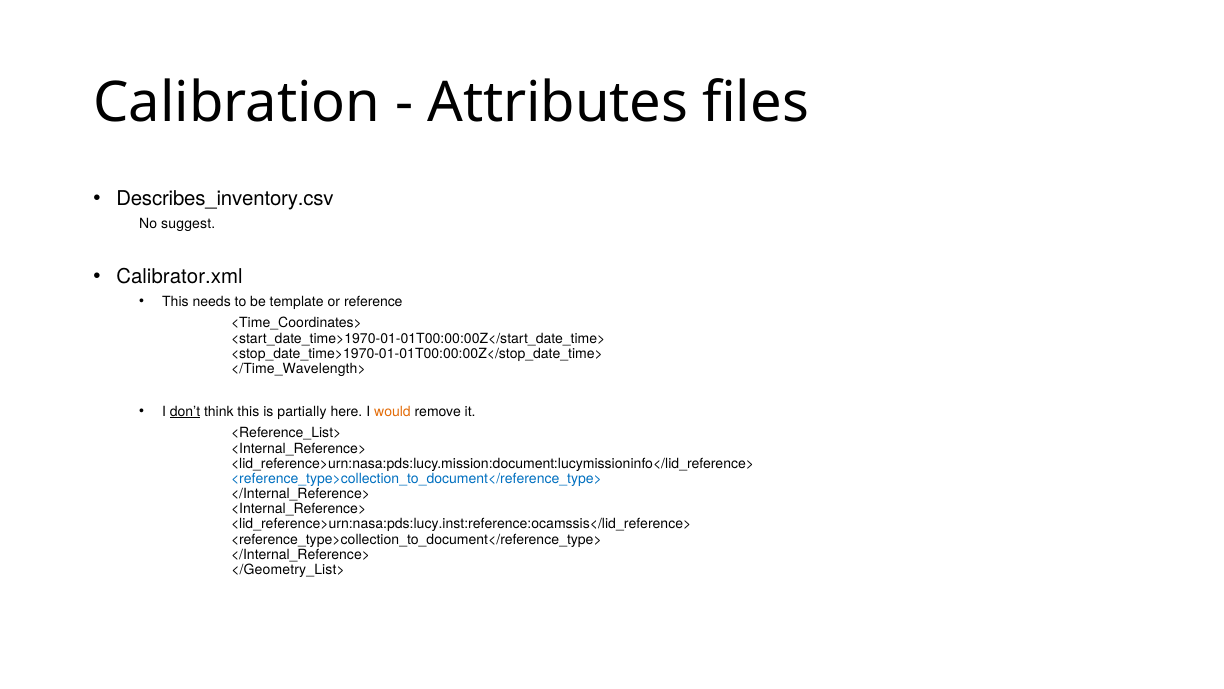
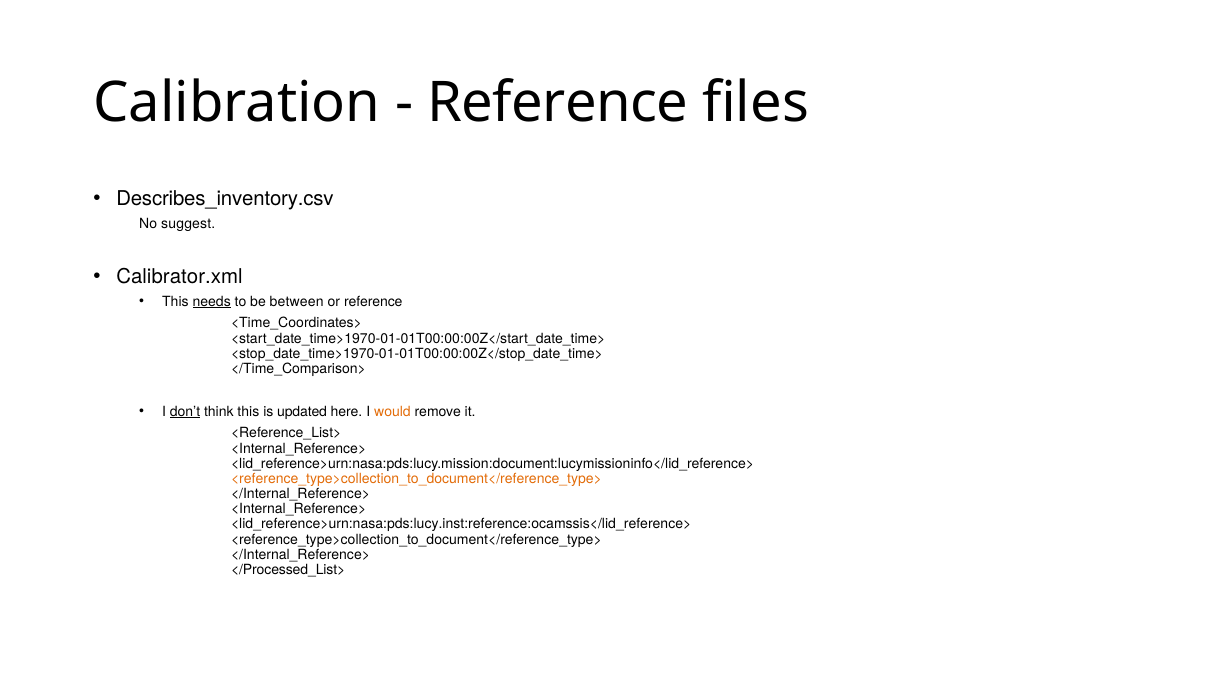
Attributes at (558, 103): Attributes -> Reference
needs underline: none -> present
template: template -> between
</Time_Wavelength>: </Time_Wavelength> -> </Time_Comparison>
partially: partially -> updated
<reference_type>collection_to_document</reference_type> at (416, 478) colour: blue -> orange
</Geometry_List>: </Geometry_List> -> </Processed_List>
